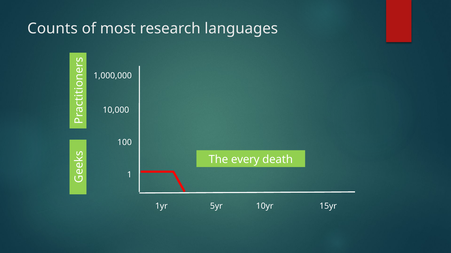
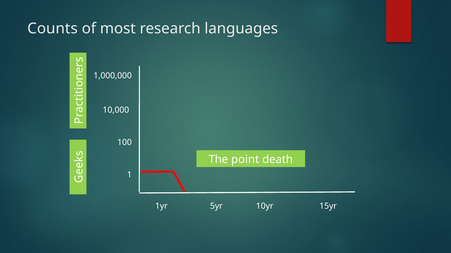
every: every -> point
